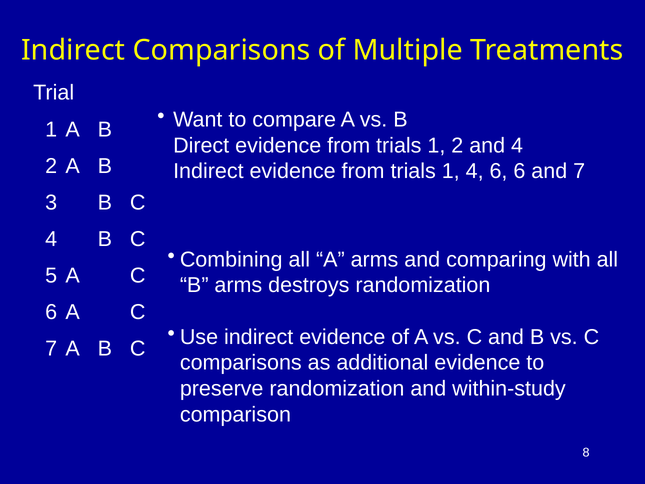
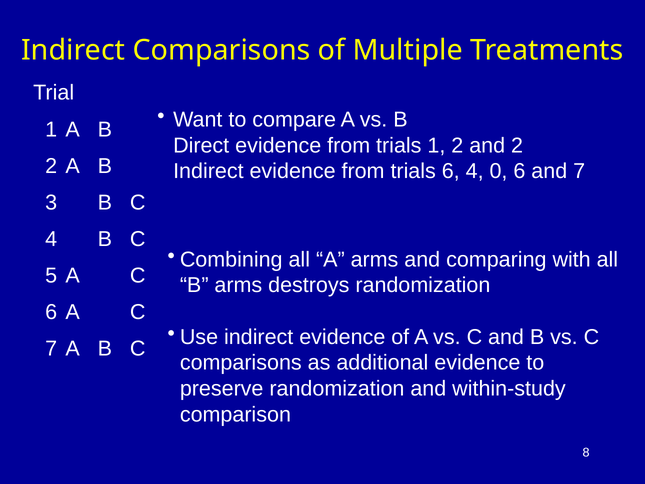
and 4: 4 -> 2
1 at (451, 171): 1 -> 6
4 6: 6 -> 0
